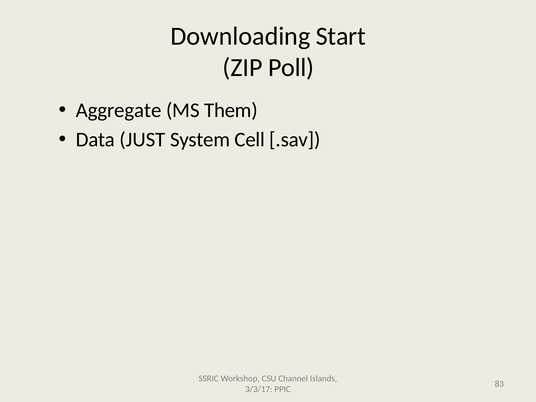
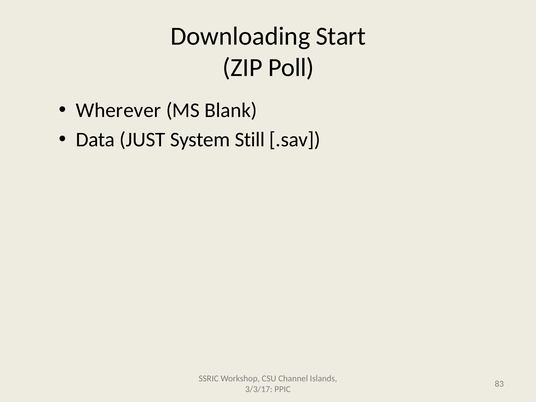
Aggregate: Aggregate -> Wherever
Them: Them -> Blank
Cell: Cell -> Still
